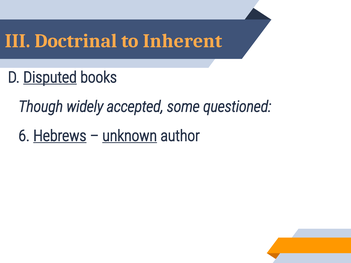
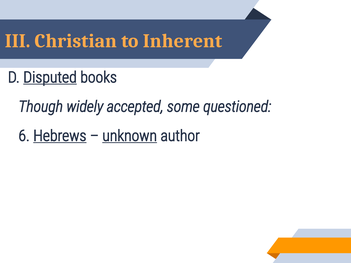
Doctrinal: Doctrinal -> Christian
